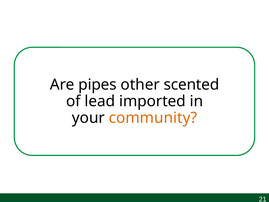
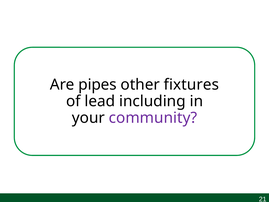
scented: scented -> fixtures
imported: imported -> including
community colour: orange -> purple
